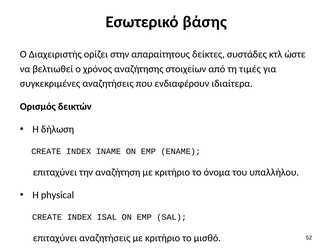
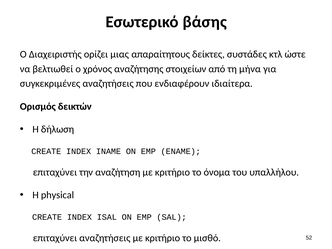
στην: στην -> μιας
τιμές: τιμές -> μήνα
